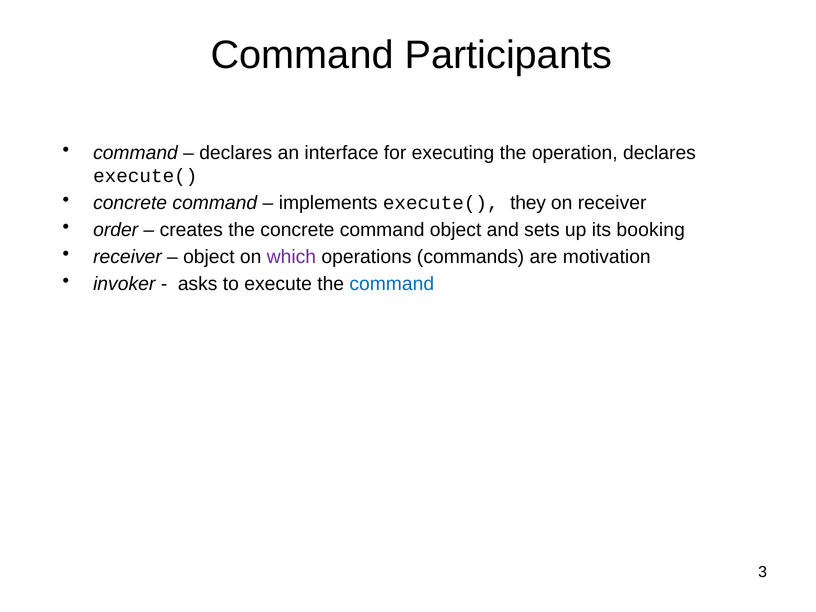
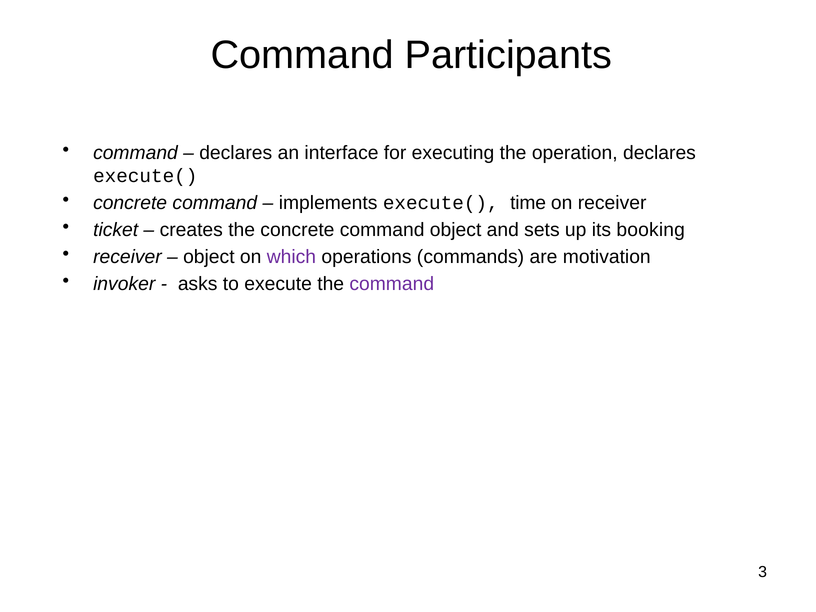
they: they -> time
order: order -> ticket
command at (392, 284) colour: blue -> purple
